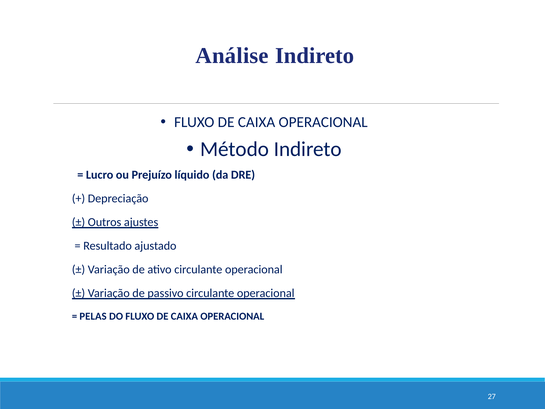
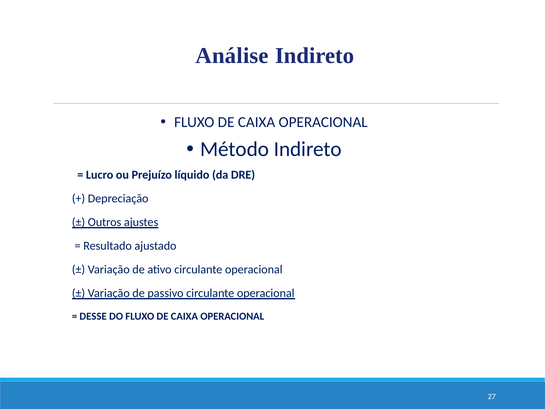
PELAS: PELAS -> DESSE
